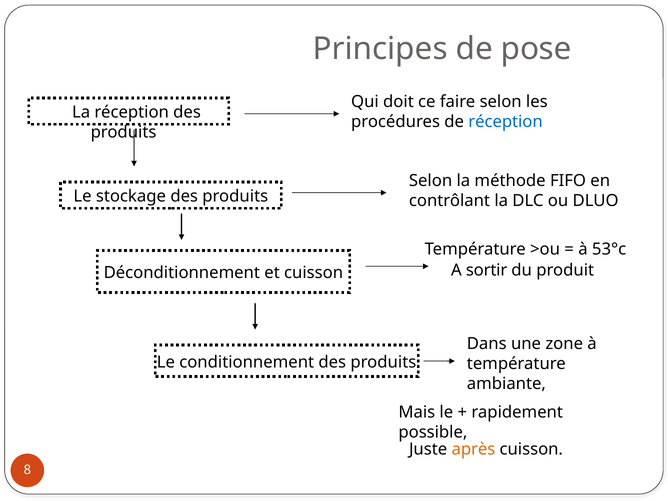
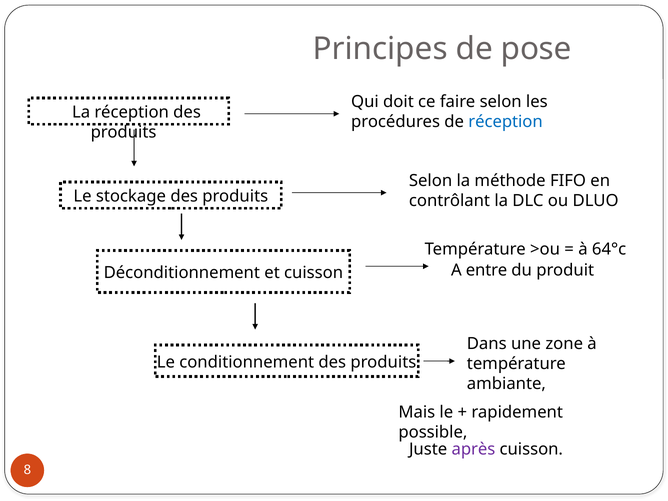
53°c: 53°c -> 64°c
sortir: sortir -> entre
après colour: orange -> purple
